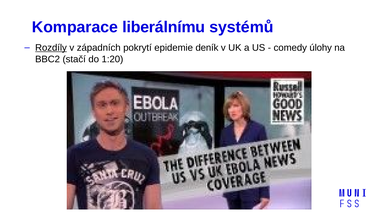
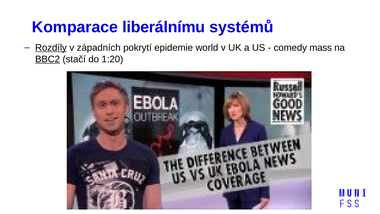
deník: deník -> world
úlohy: úlohy -> mass
BBC2 underline: none -> present
